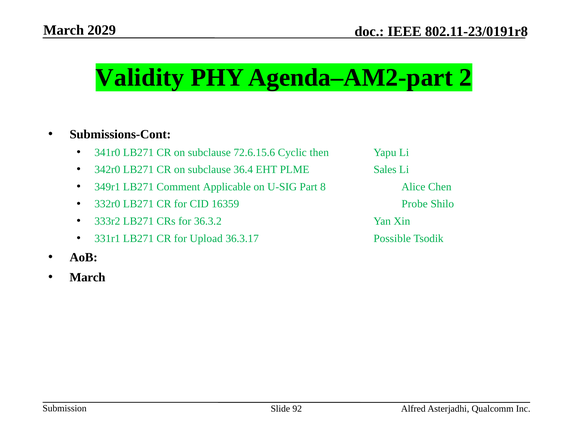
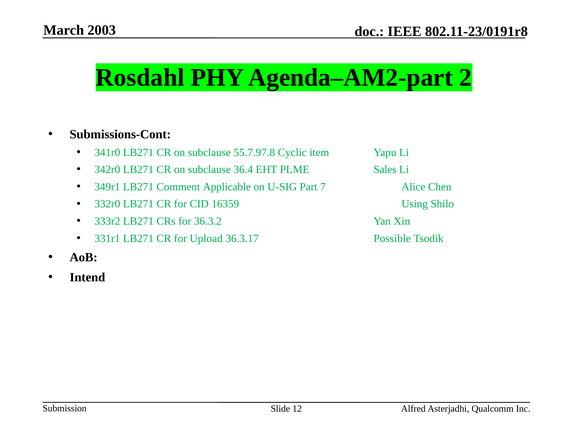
2029: 2029 -> 2003
Validity: Validity -> Rosdahl
72.6.15.6: 72.6.15.6 -> 55.7.97.8
then: then -> item
8: 8 -> 7
Probe: Probe -> Using
March at (87, 277): March -> Intend
92: 92 -> 12
